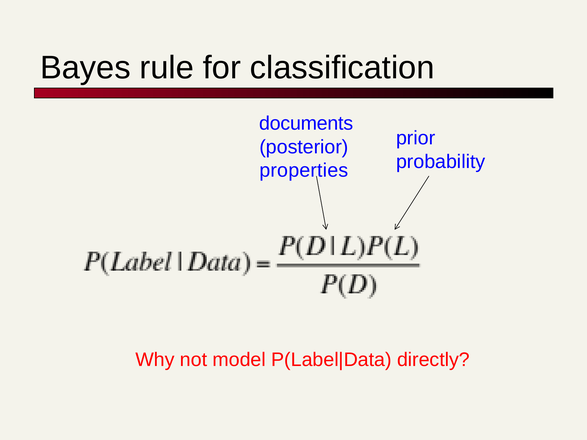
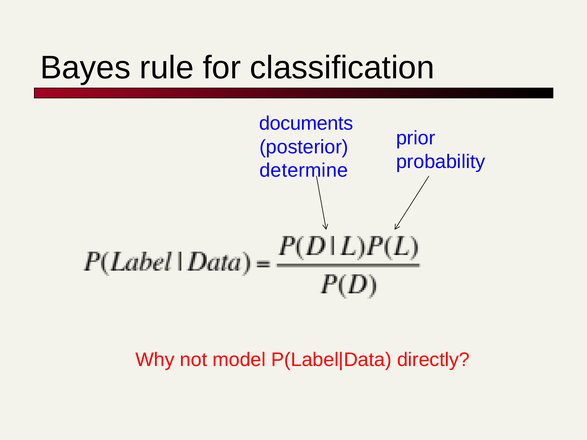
properties: properties -> determine
